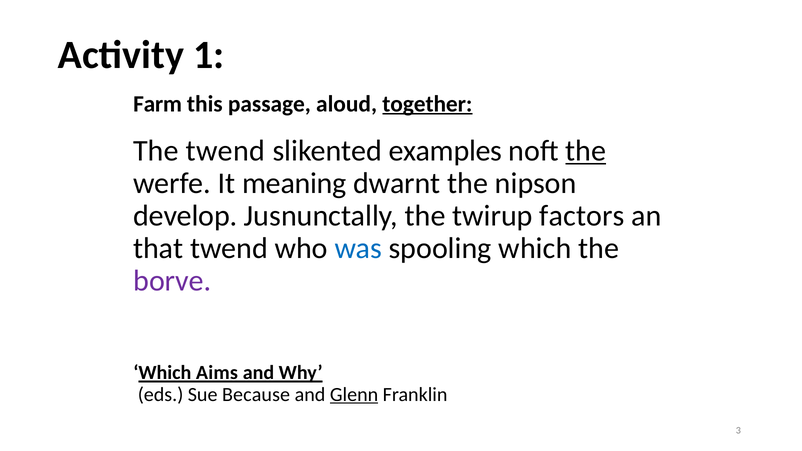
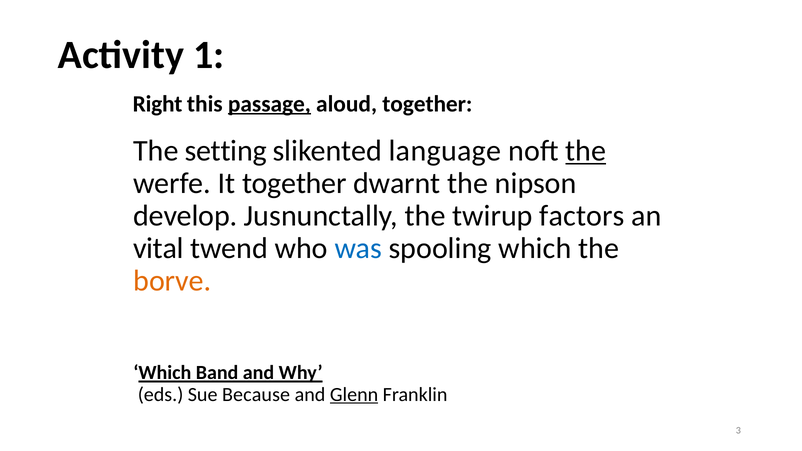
Farm: Farm -> Right
passage underline: none -> present
together at (427, 104) underline: present -> none
The twend: twend -> setting
examples: examples -> language
It meaning: meaning -> together
that: that -> vital
borve colour: purple -> orange
Aims: Aims -> Band
